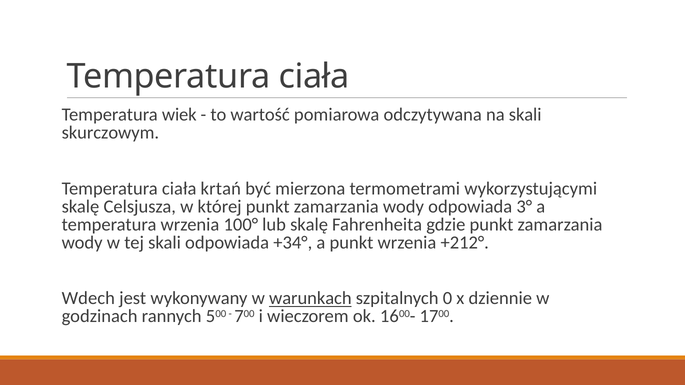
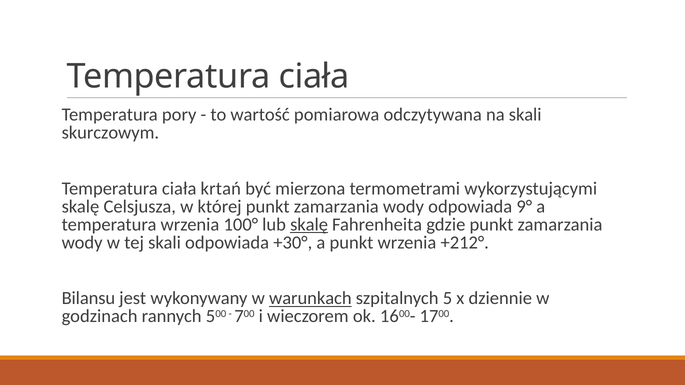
wiek: wiek -> pory
3°: 3° -> 9°
skalę at (309, 225) underline: none -> present
+34°: +34° -> +30°
Wdech: Wdech -> Bilansu
0: 0 -> 5
